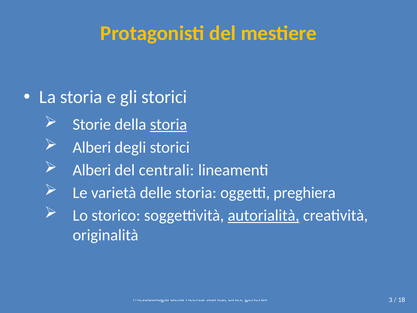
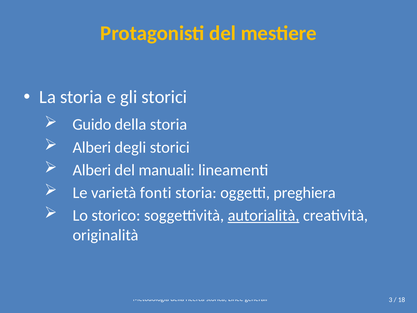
Storie: Storie -> Guido
storia at (169, 125) underline: present -> none
centrali: centrali -> manuali
delle: delle -> fonti
